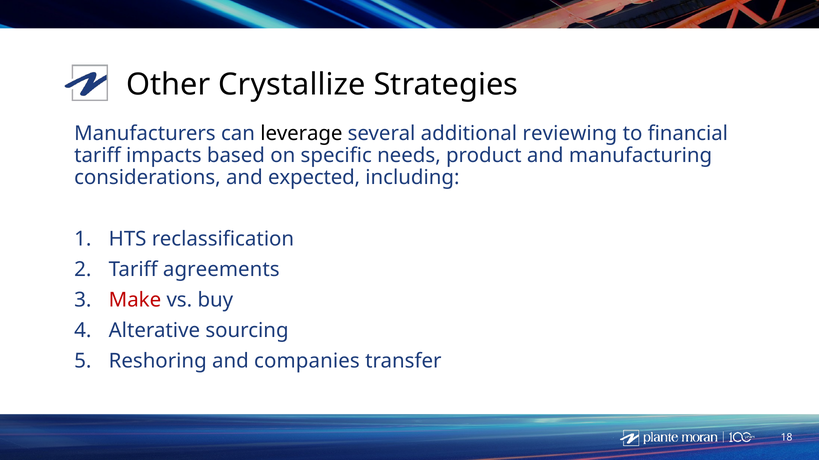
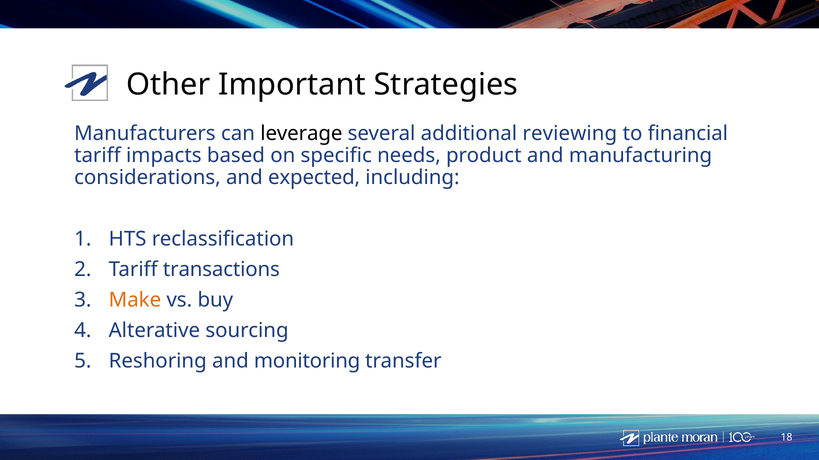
Crystallize: Crystallize -> Important
agreements: agreements -> transactions
Make colour: red -> orange
companies: companies -> monitoring
